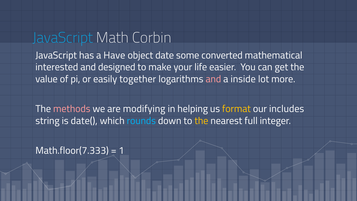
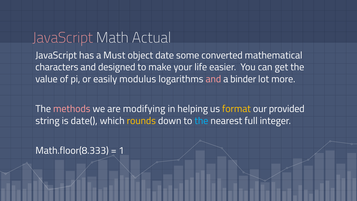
JavaScript at (63, 38) colour: light blue -> pink
Corbin: Corbin -> Actual
Have: Have -> Must
interested: interested -> characters
together: together -> modulus
inside: inside -> binder
includes: includes -> provided
rounds colour: light blue -> yellow
the at (201, 121) colour: yellow -> light blue
Math.floor(7.333: Math.floor(7.333 -> Math.floor(8.333
